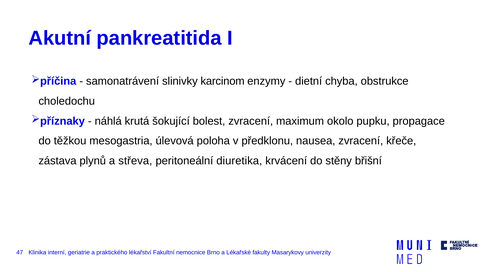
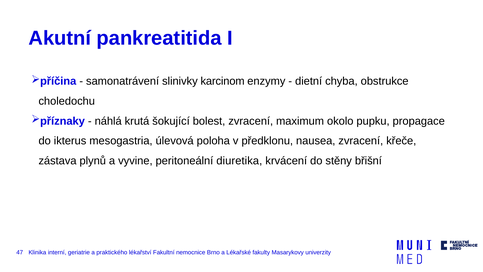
těžkou: těžkou -> ikterus
střeva: střeva -> vyvine
